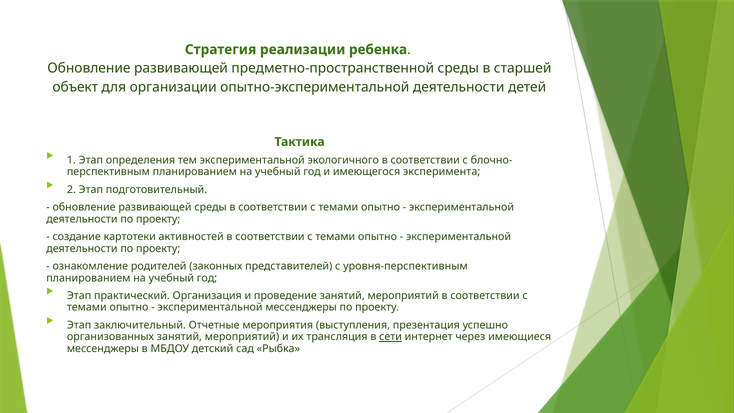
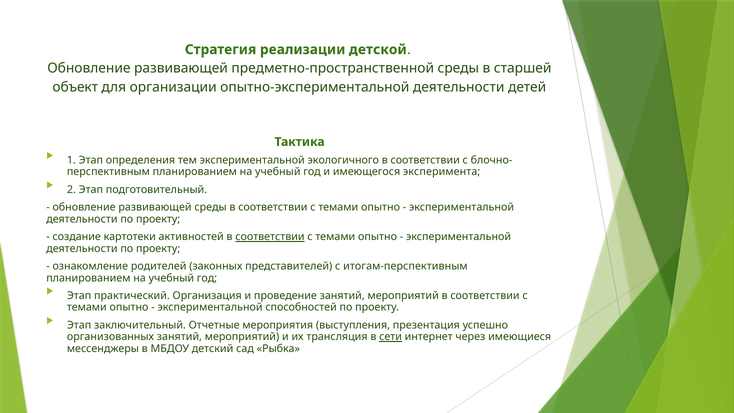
ребенка: ребенка -> детской
соответствии at (270, 237) underline: none -> present
уровня-перспективным: уровня-перспективным -> итогам-перспективным
экспериментальной мессенджеры: мессенджеры -> способностей
